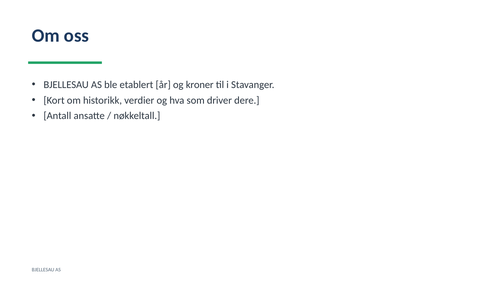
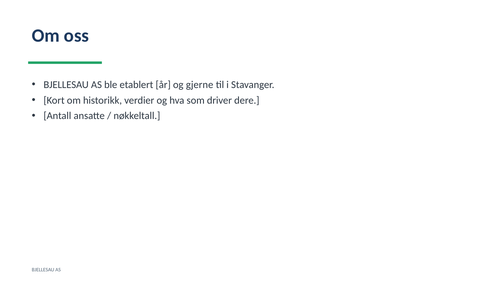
kroner: kroner -> gjerne
